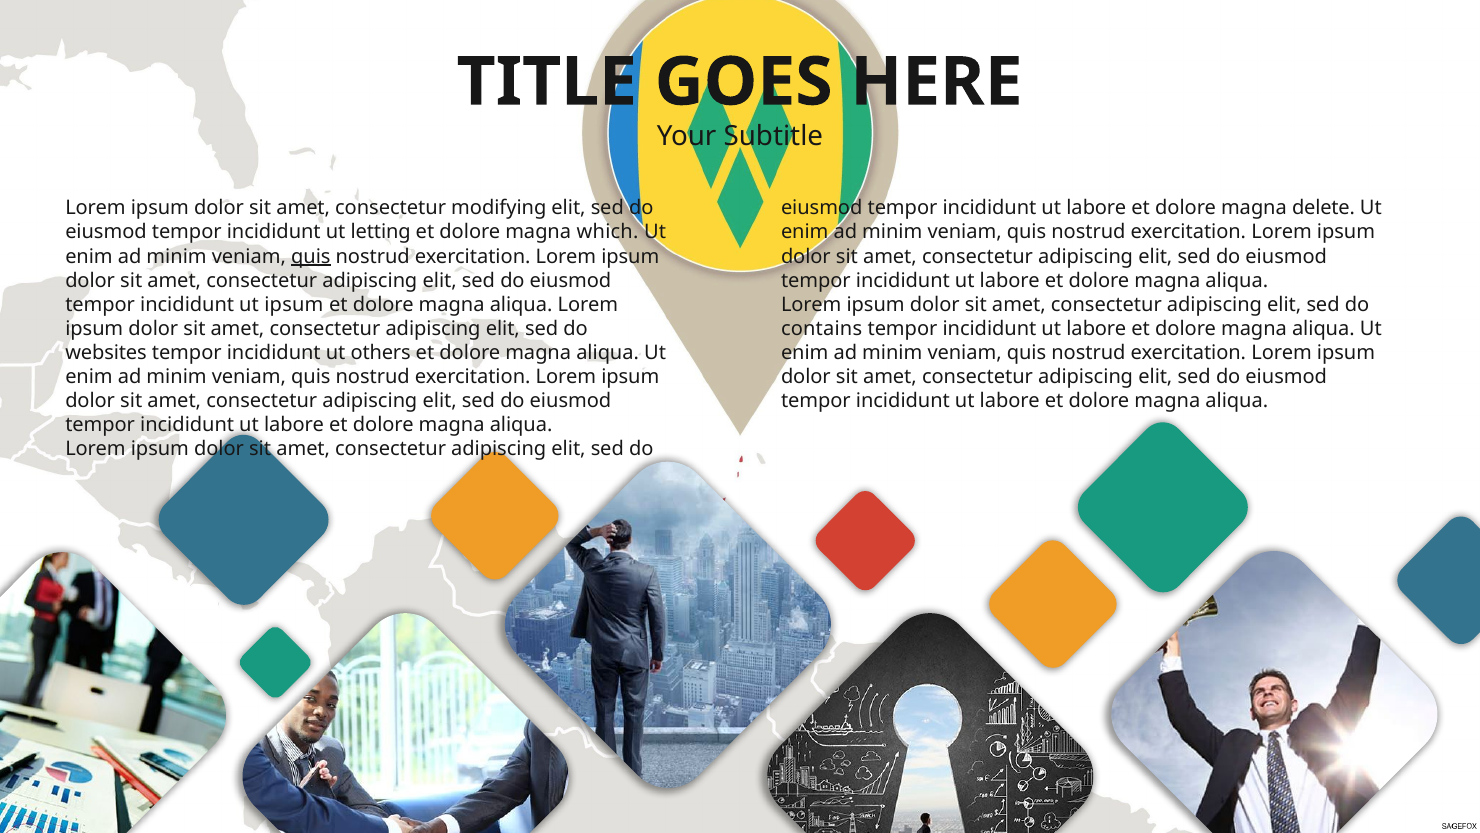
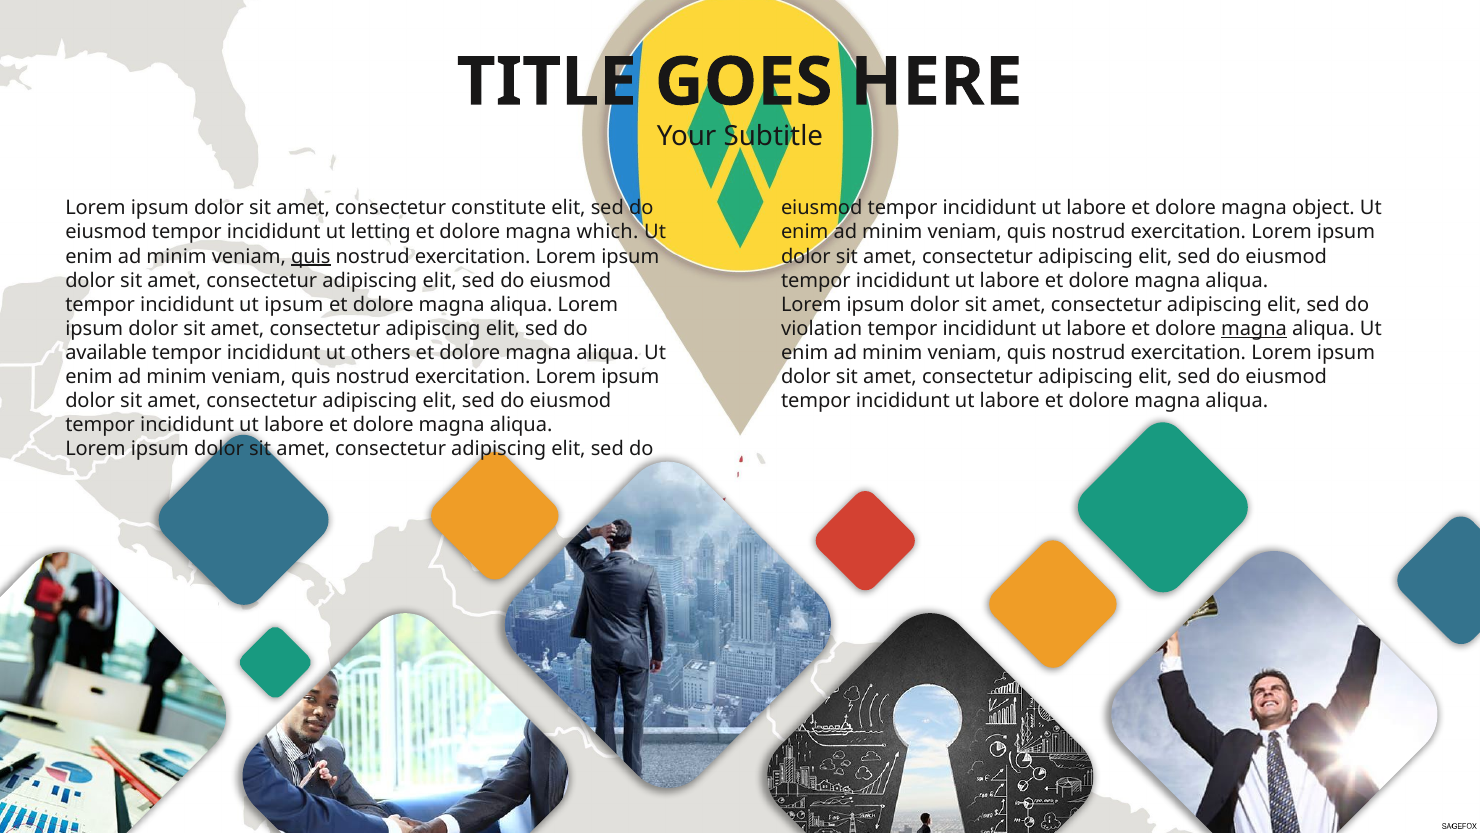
modifying: modifying -> constitute
delete: delete -> object
contains: contains -> violation
magna at (1254, 328) underline: none -> present
websites: websites -> available
